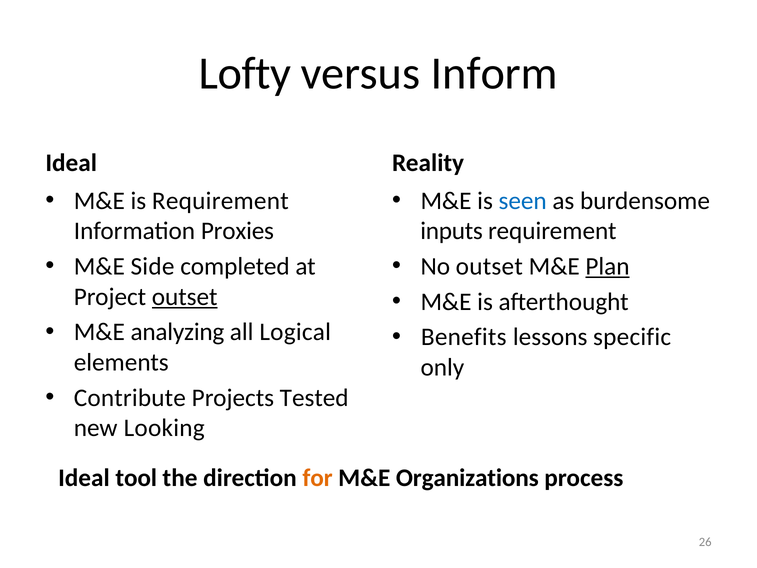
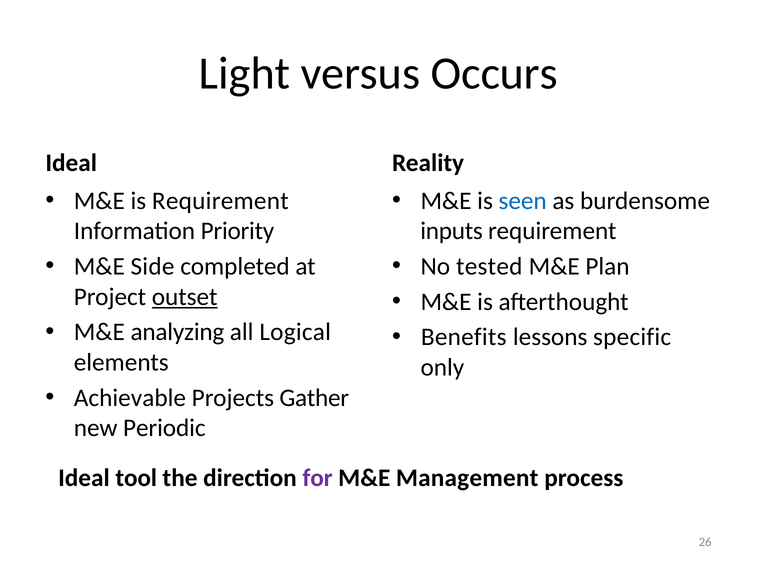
Lofty: Lofty -> Light
Inform: Inform -> Occurs
Proxies: Proxies -> Priority
No outset: outset -> tested
Plan underline: present -> none
Contribute: Contribute -> Achievable
Tested: Tested -> Gather
Looking: Looking -> Periodic
for colour: orange -> purple
Organizations: Organizations -> Management
